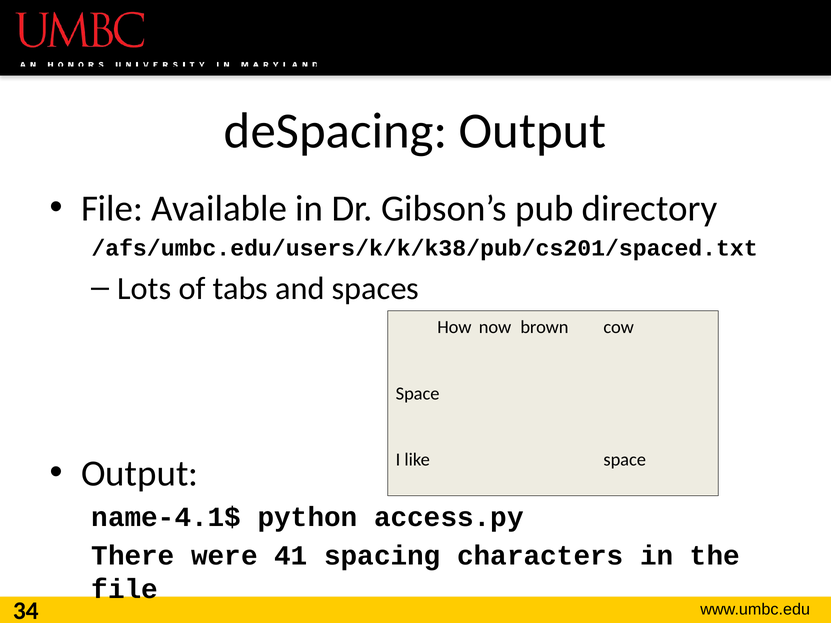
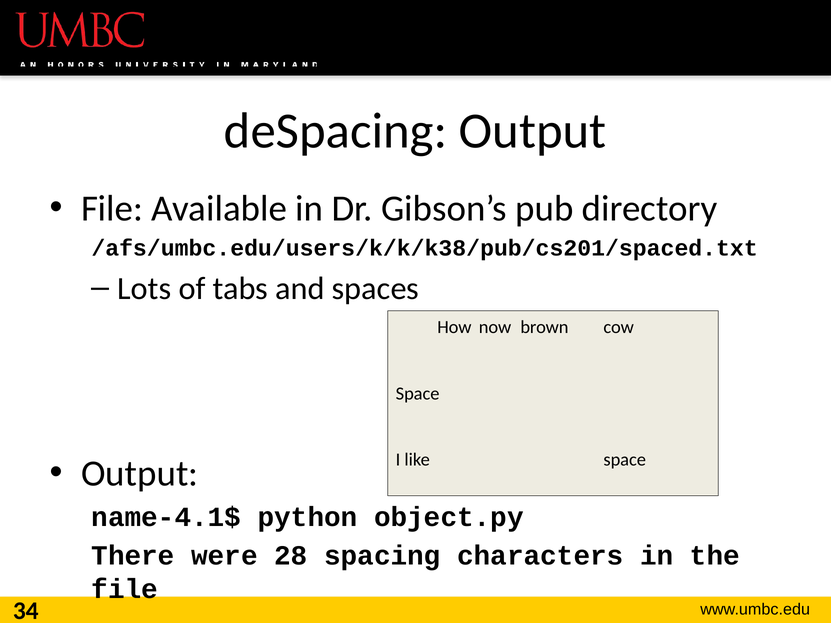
access.py: access.py -> object.py
41: 41 -> 28
